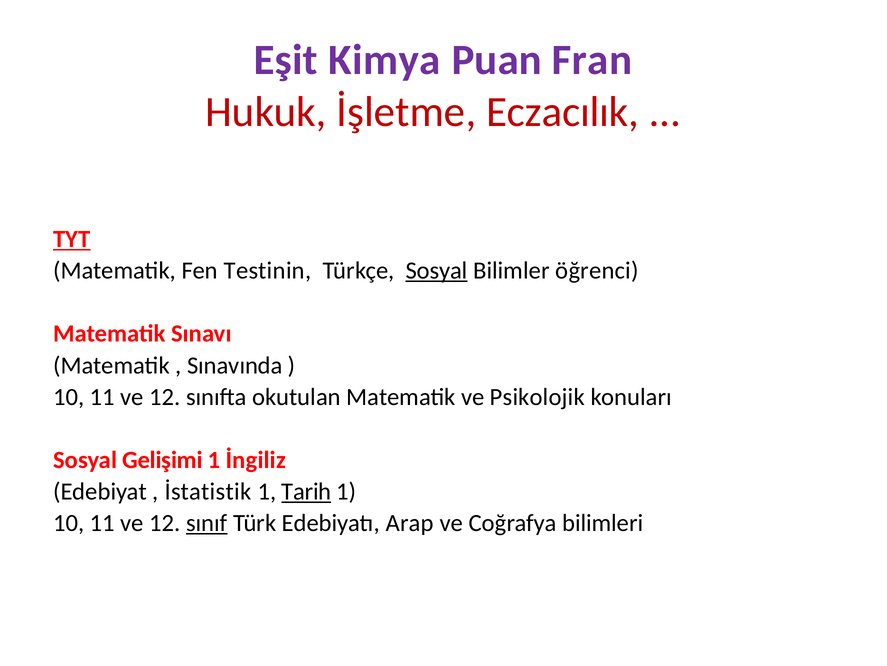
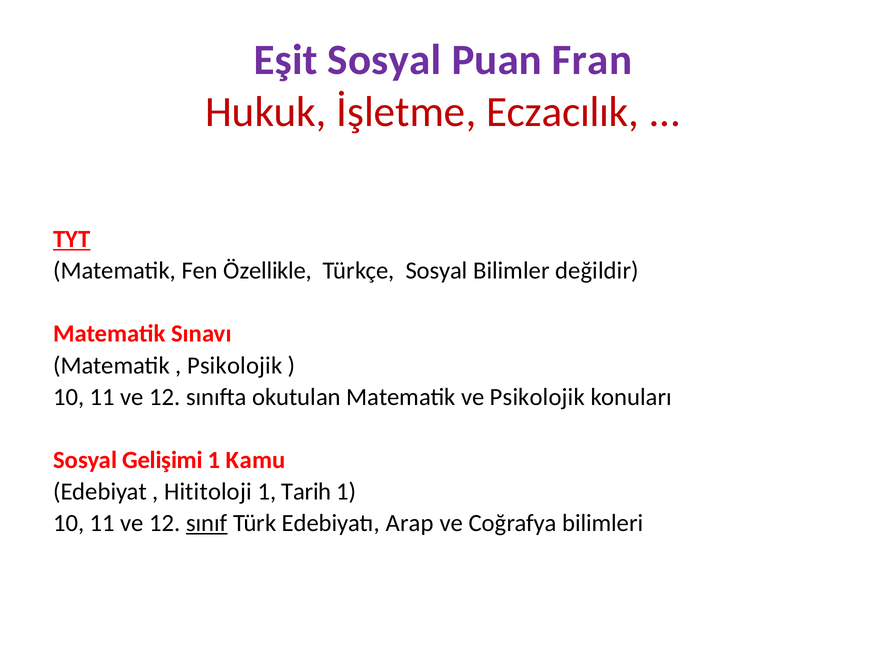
Eşit Kimya: Kimya -> Sosyal
Testinin: Testinin -> Özellikle
Sosyal at (437, 270) underline: present -> none
öğrenci: öğrenci -> değildir
Sınavında at (235, 365): Sınavında -> Psikolojik
İngiliz: İngiliz -> Kamu
İstatistik: İstatistik -> Hititoloji
Tarih underline: present -> none
